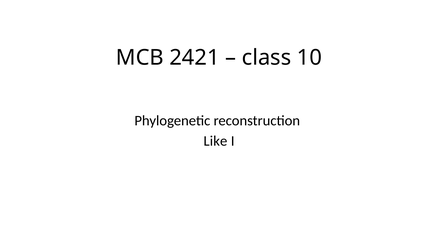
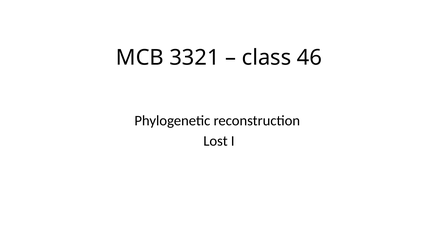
2421: 2421 -> 3321
10: 10 -> 46
Like: Like -> Lost
